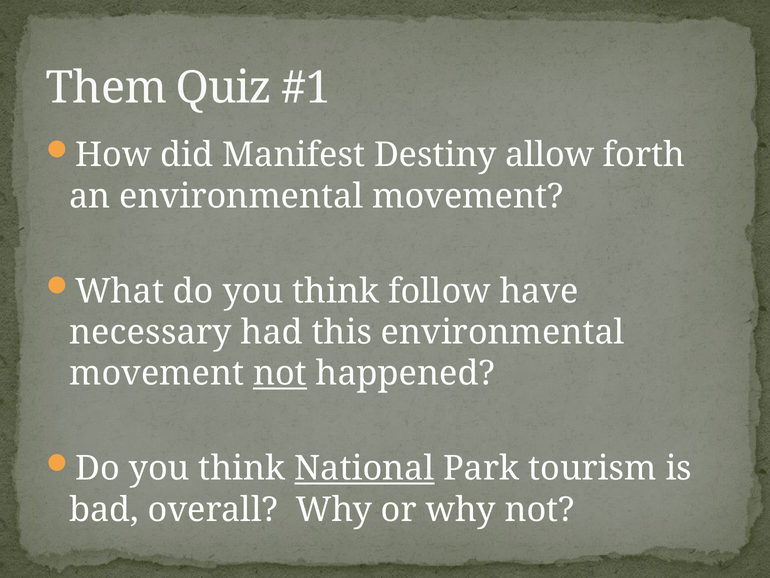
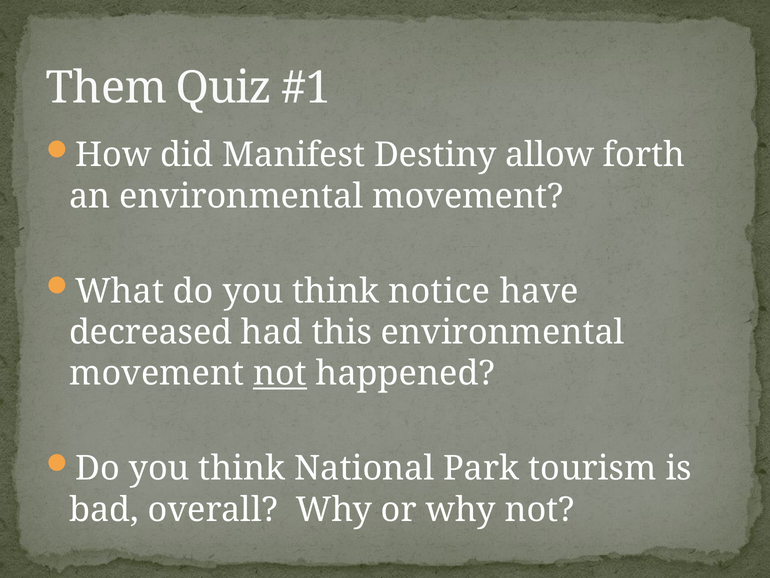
follow: follow -> notice
necessary: necessary -> decreased
National underline: present -> none
